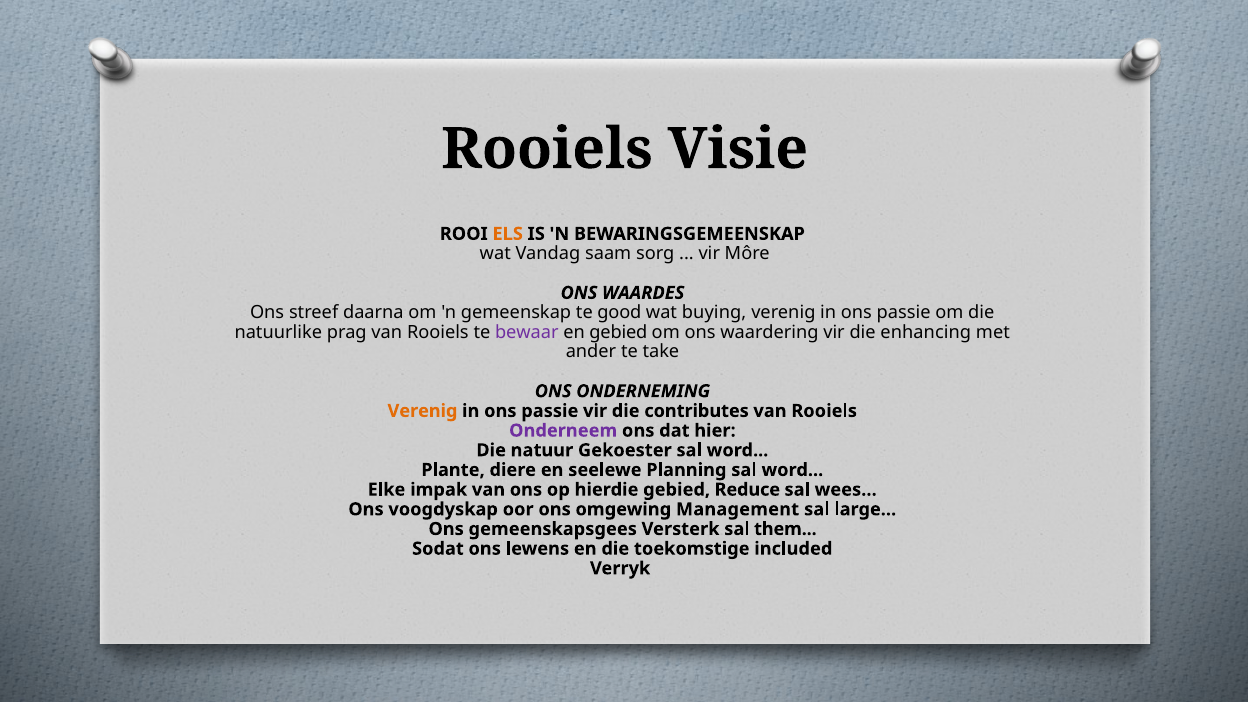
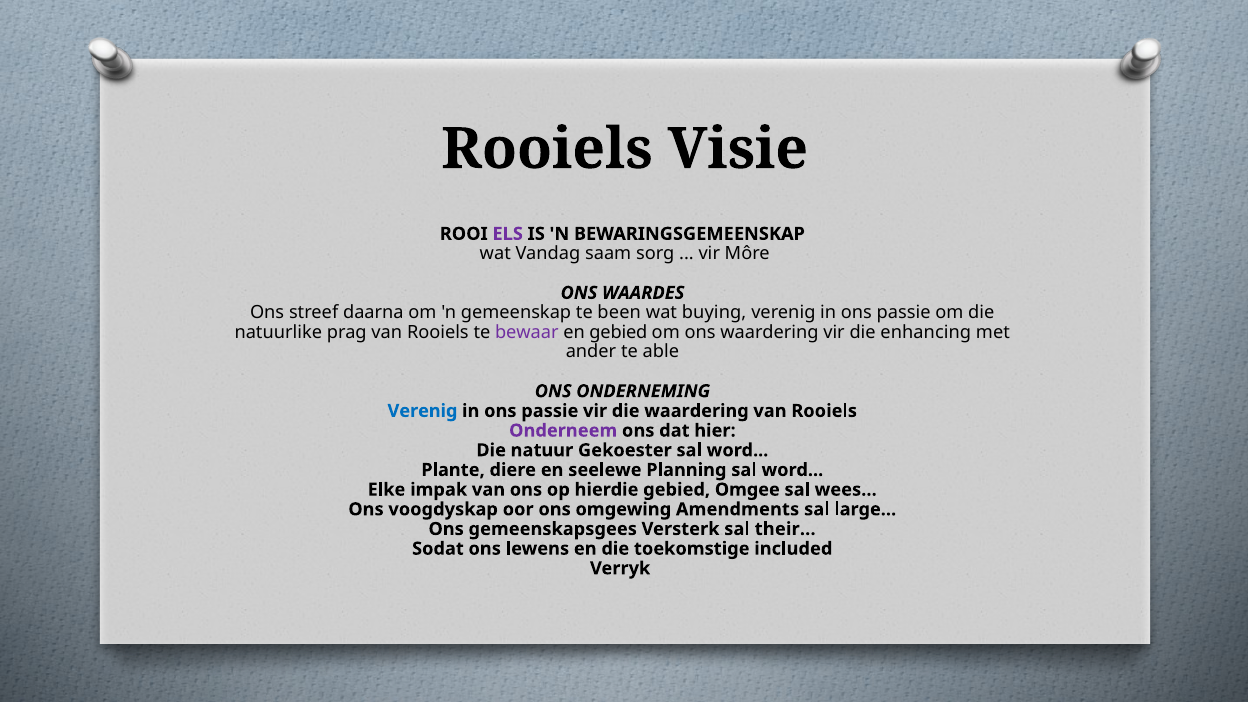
ELS colour: orange -> purple
good: good -> been
take: take -> able
Verenig at (422, 411) colour: orange -> blue
die contributes: contributes -> waardering
Reduce: Reduce -> Omgee
Management: Management -> Amendments
them: them -> their
